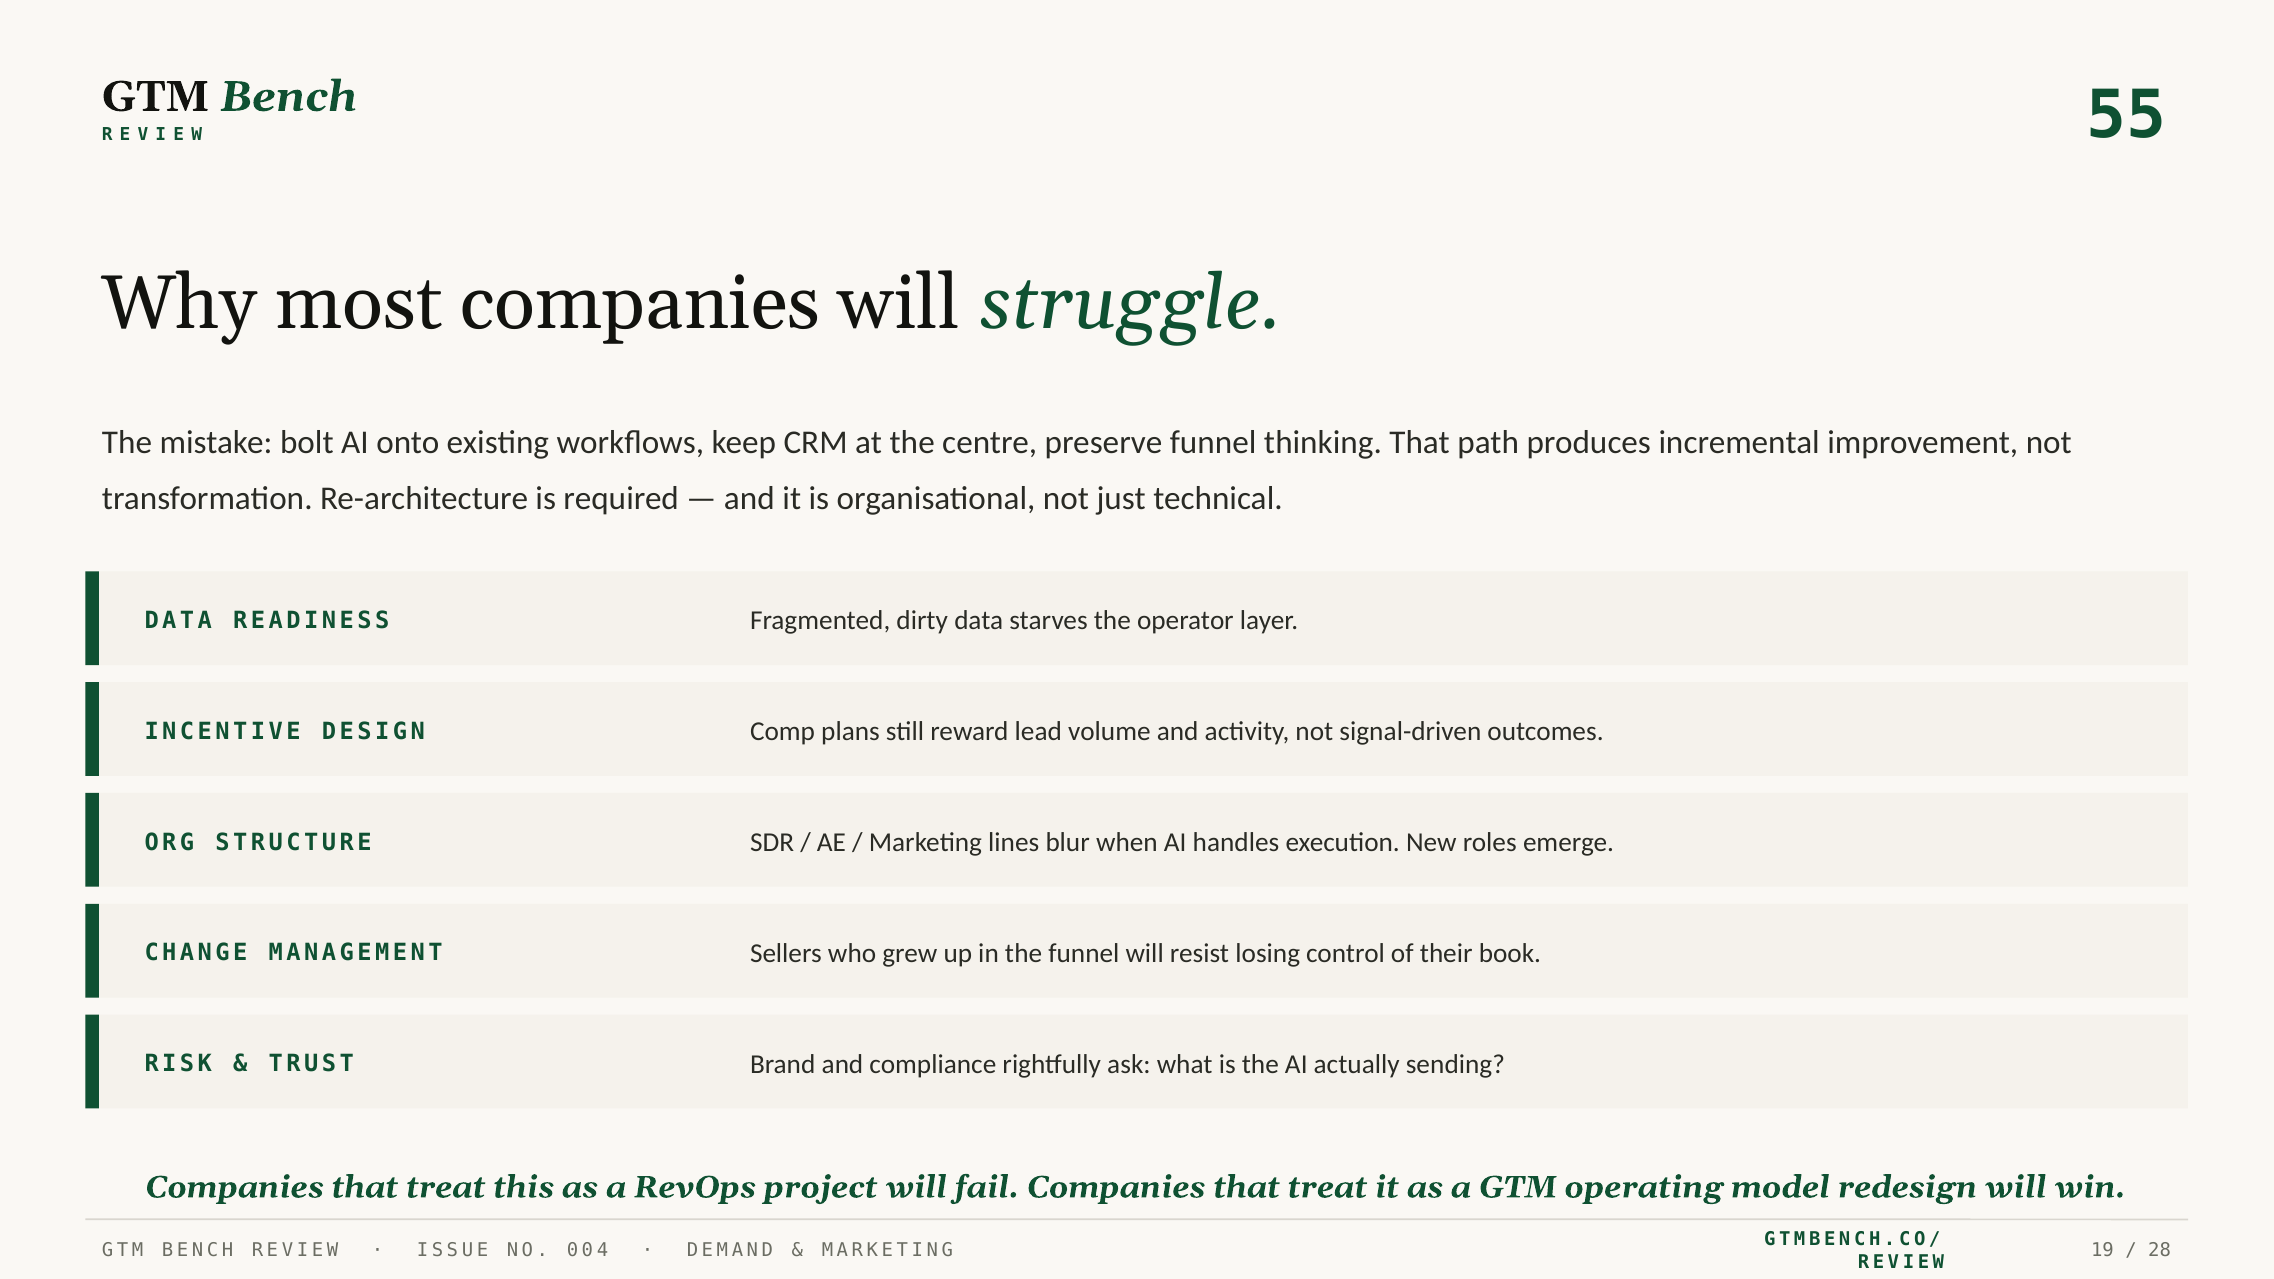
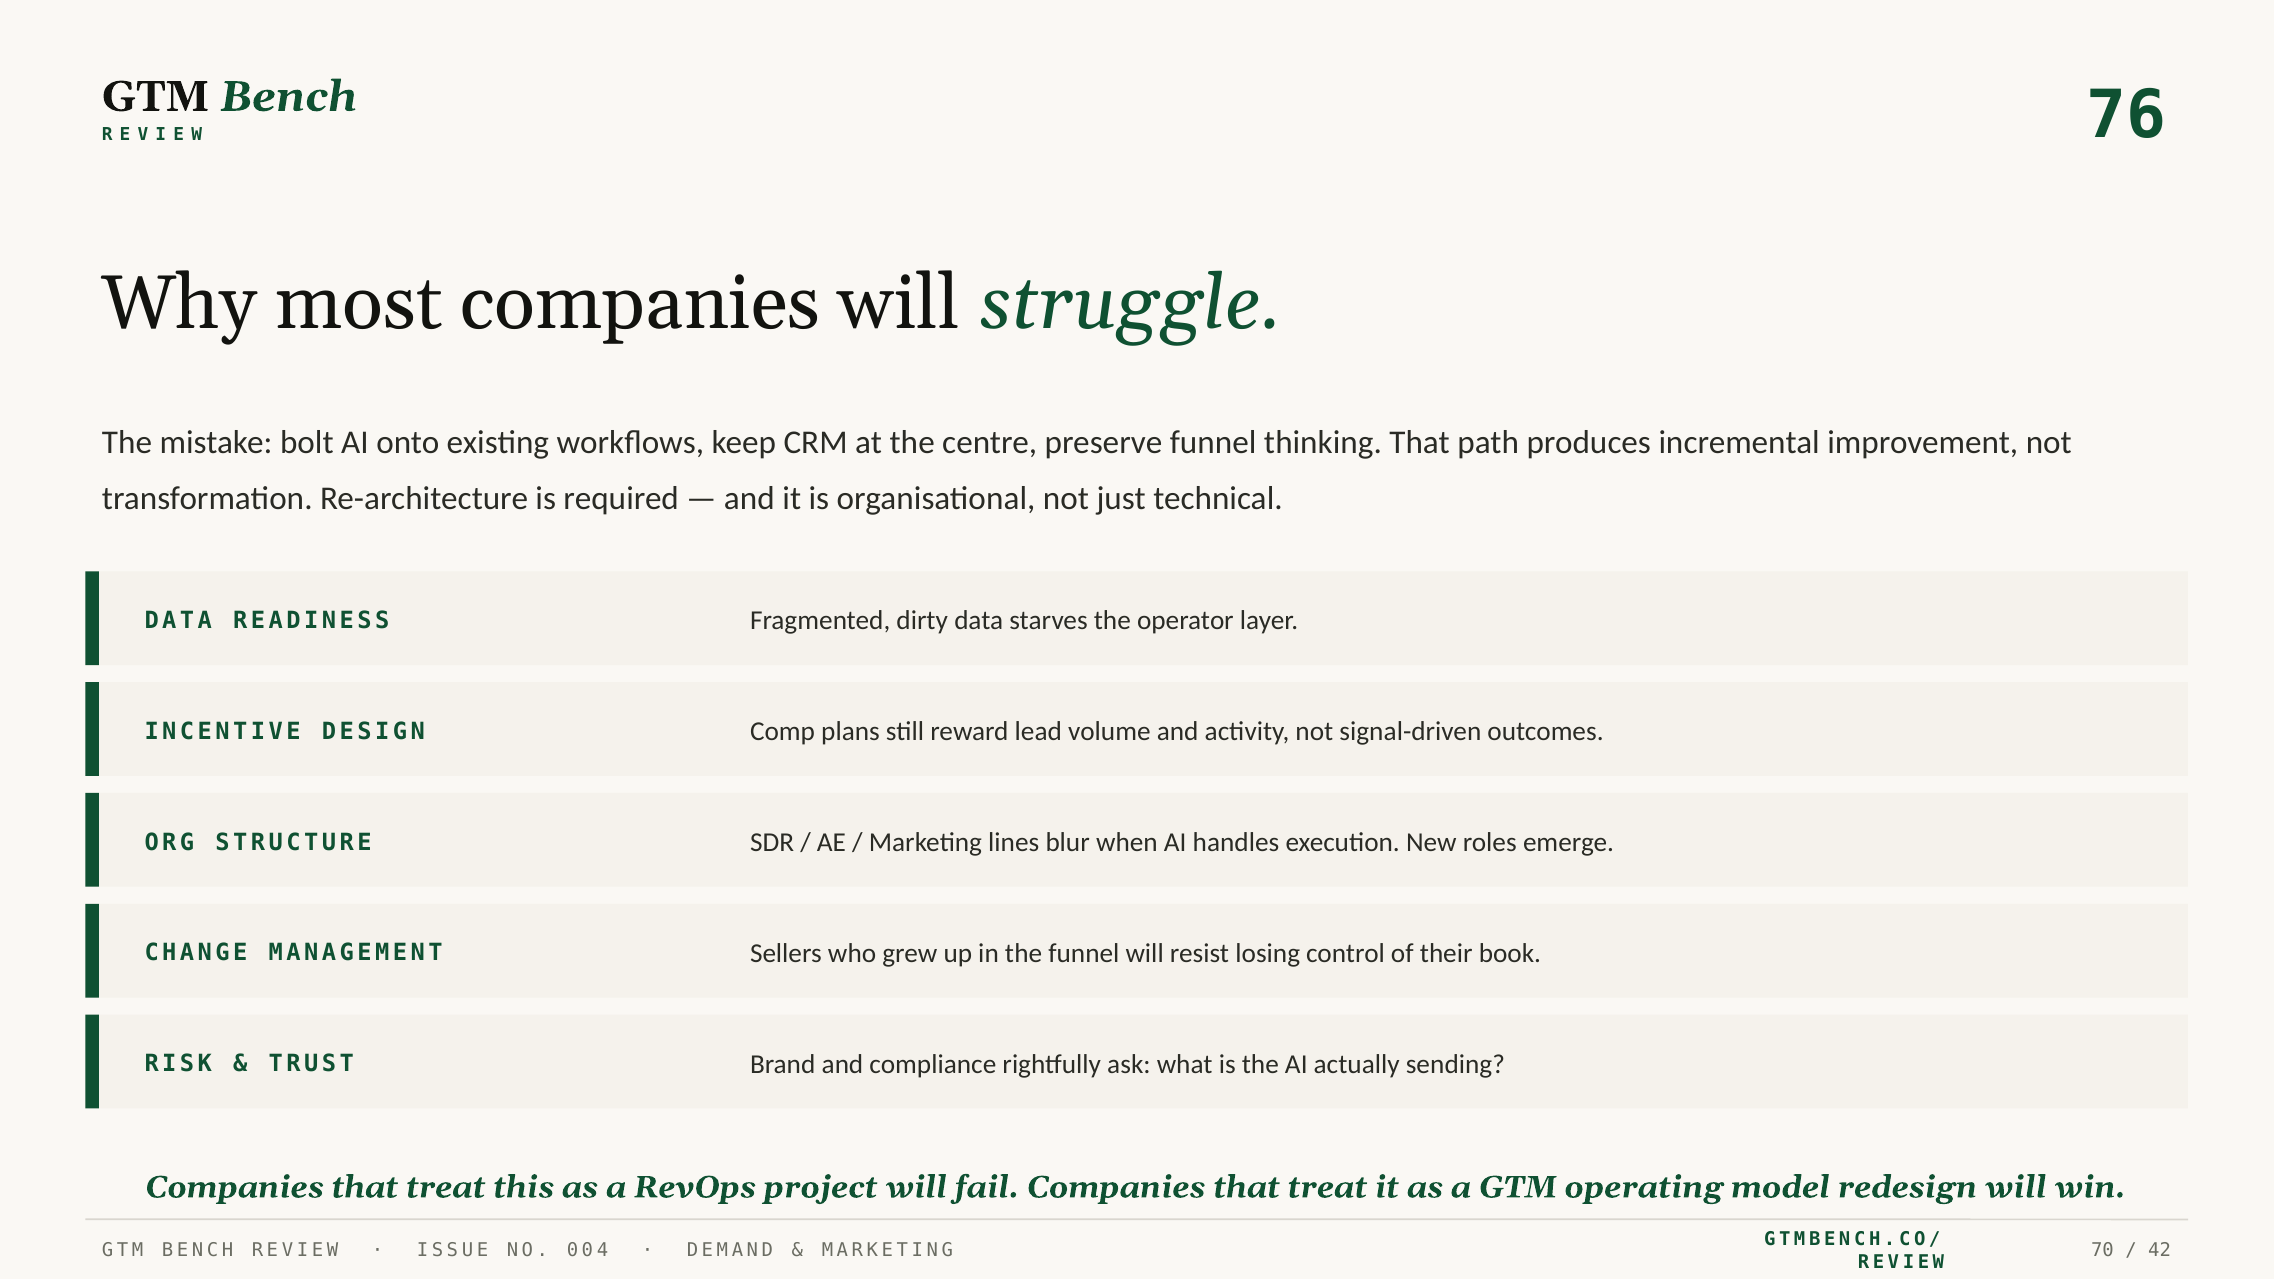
55: 55 -> 76
19: 19 -> 70
28: 28 -> 42
